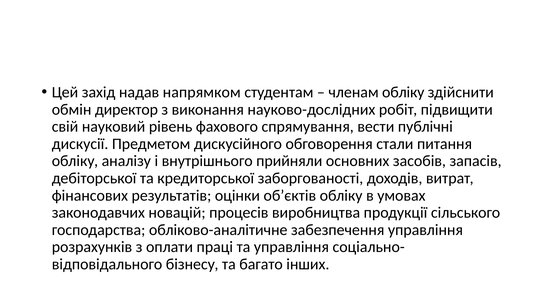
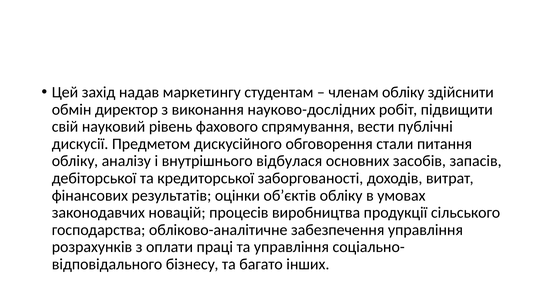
напрямком: напрямком -> маркетингу
прийняли: прийняли -> відбулася
